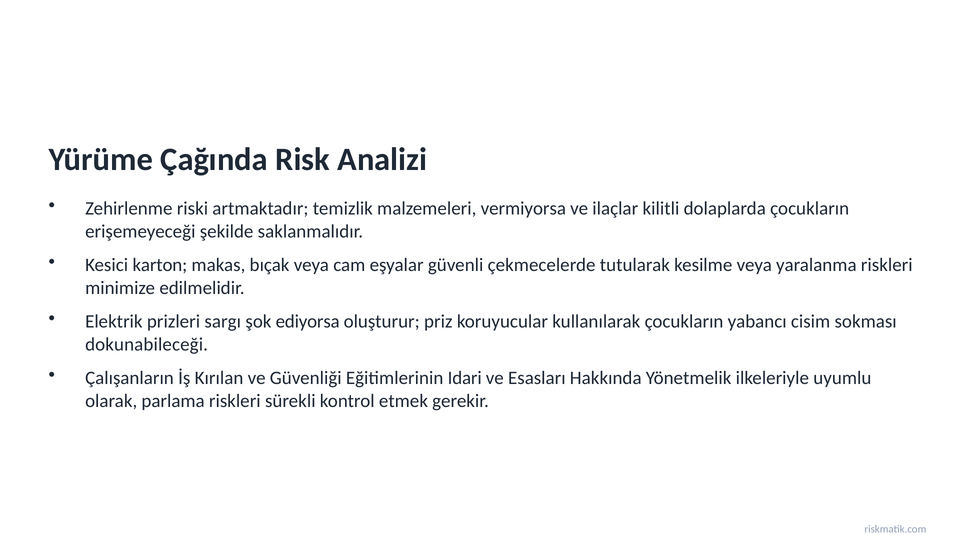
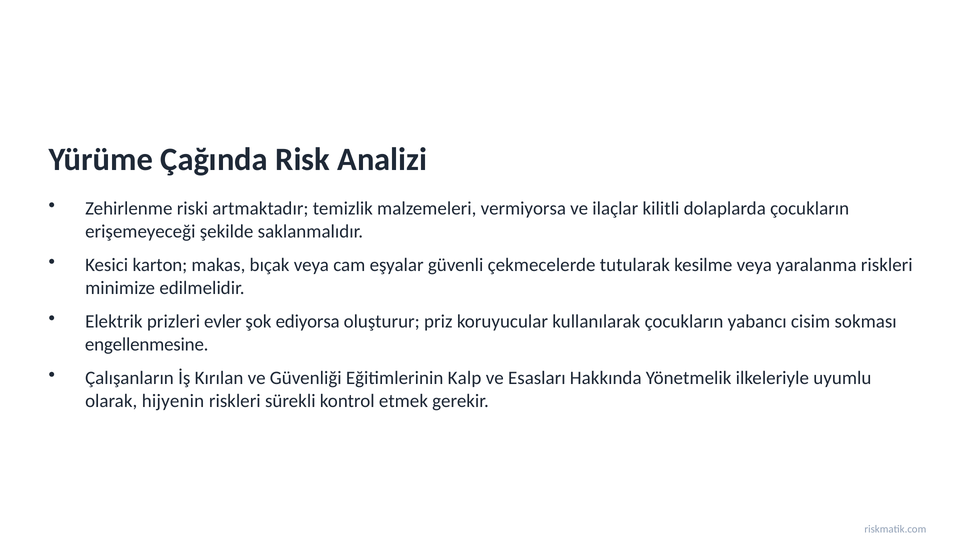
sargı: sargı -> evler
dokunabileceği: dokunabileceği -> engellenmesine
Idari: Idari -> Kalp
parlama: parlama -> hijyenin
